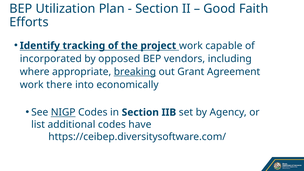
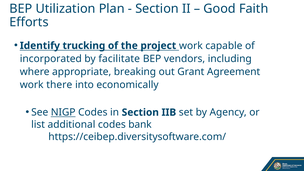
tracking: tracking -> trucking
opposed: opposed -> facilitate
breaking underline: present -> none
have: have -> bank
